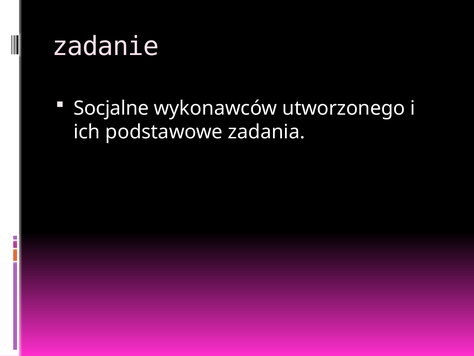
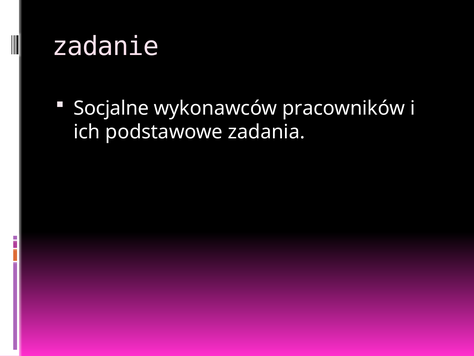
utworzonego: utworzonego -> pracowników
